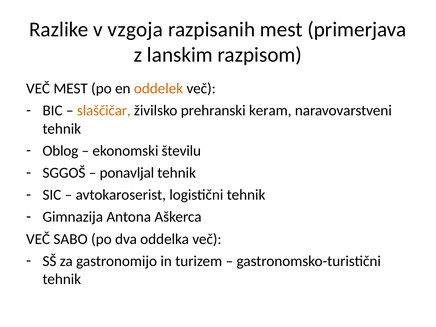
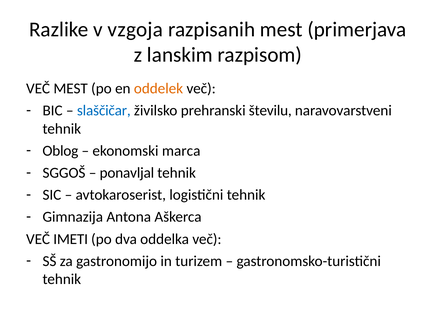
slaščičar colour: orange -> blue
keram: keram -> številu
številu: številu -> marca
SABO: SABO -> IMETI
